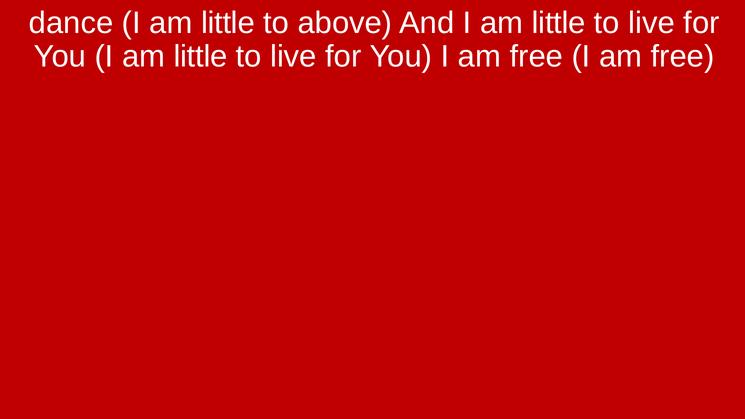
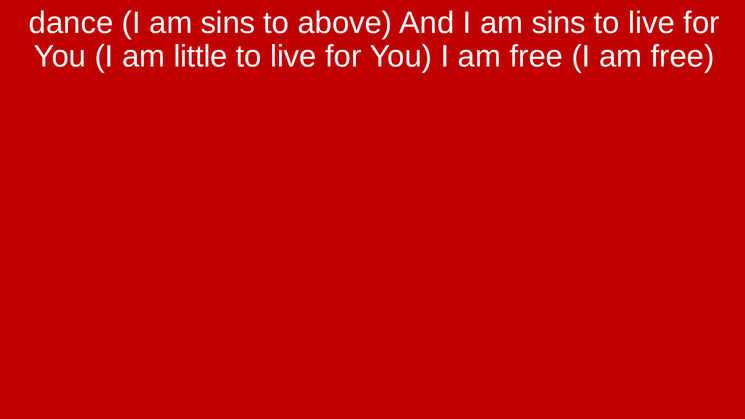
dance I am little: little -> sins
And I am little: little -> sins
